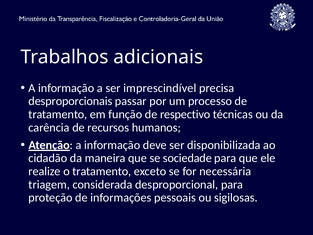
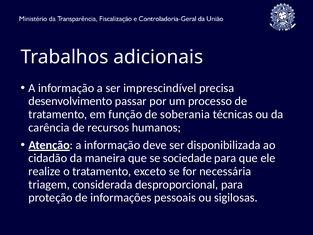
desproporcionais: desproporcionais -> desenvolvimento
respectivo: respectivo -> soberania
